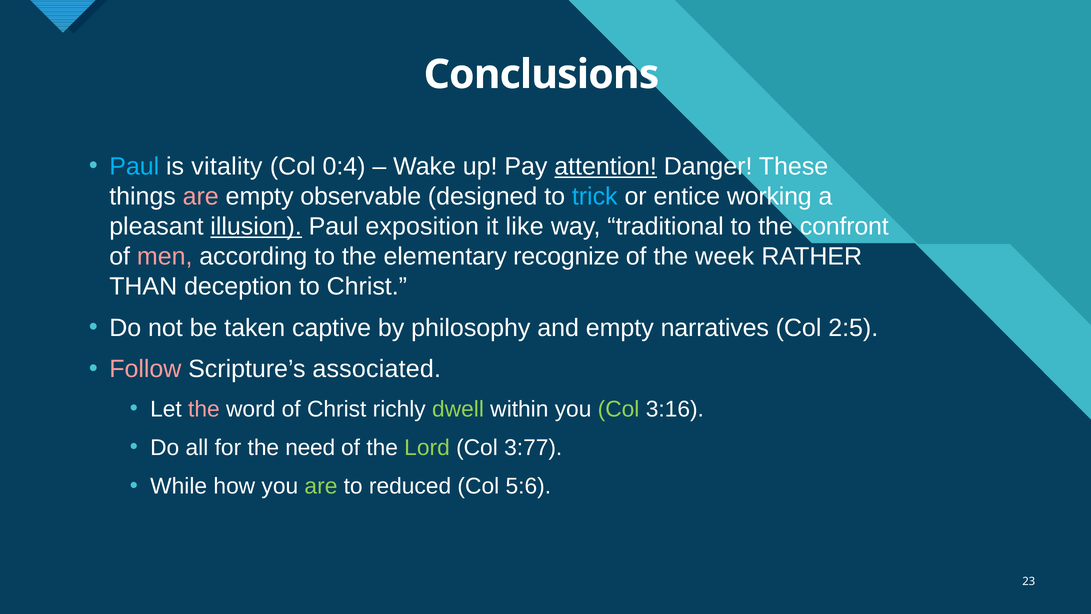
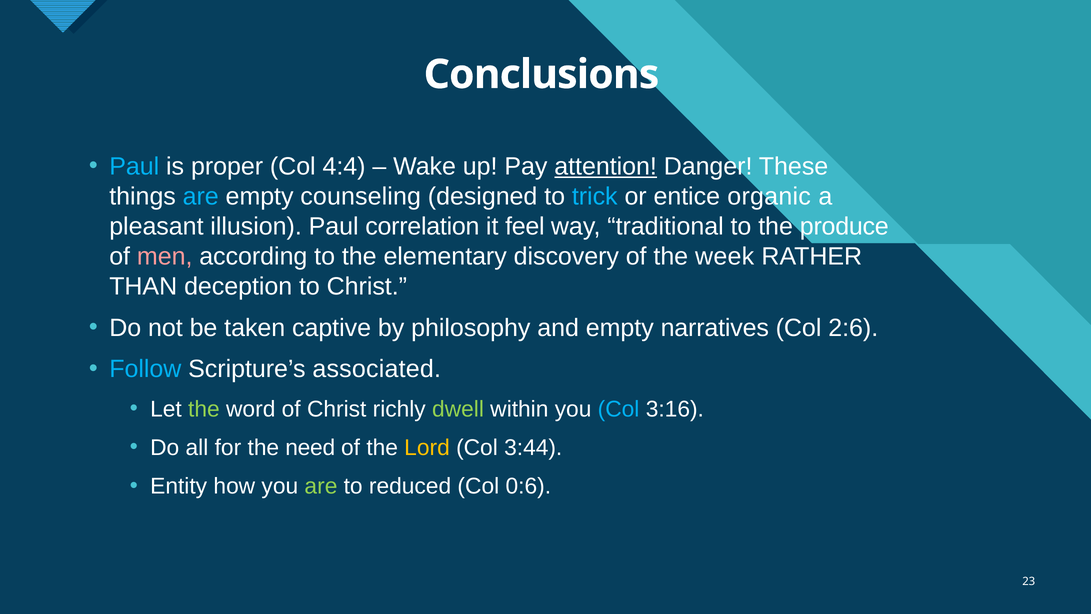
vitality: vitality -> proper
0:4: 0:4 -> 4:4
are at (201, 196) colour: pink -> light blue
observable: observable -> counseling
working: working -> organic
illusion underline: present -> none
exposition: exposition -> correlation
like: like -> feel
confront: confront -> produce
recognize: recognize -> discovery
2:5: 2:5 -> 2:6
Follow colour: pink -> light blue
the at (204, 409) colour: pink -> light green
Col at (619, 409) colour: light green -> light blue
Lord colour: light green -> yellow
3:77: 3:77 -> 3:44
While: While -> Entity
5:6: 5:6 -> 0:6
